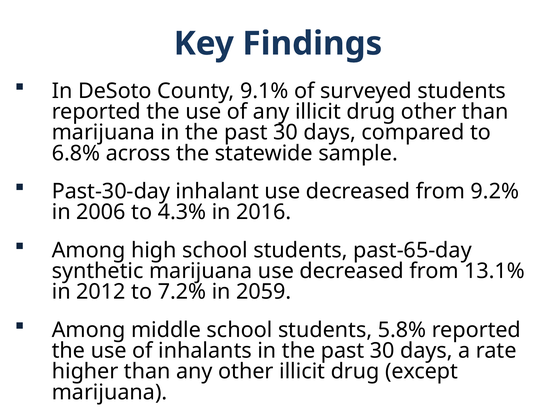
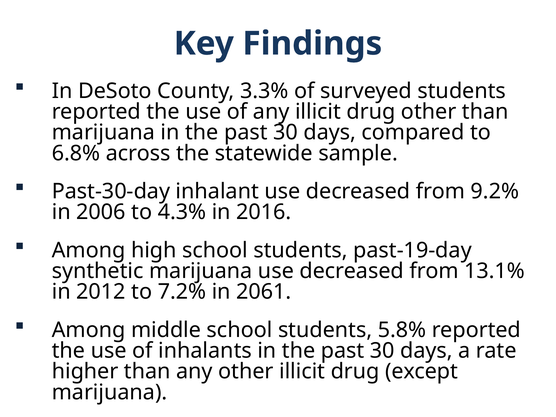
9.1%: 9.1% -> 3.3%
past-65-day: past-65-day -> past-19-day
2059: 2059 -> 2061
